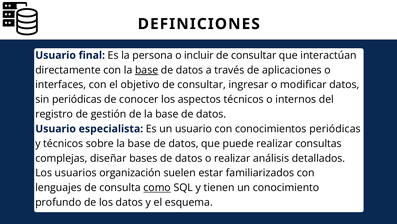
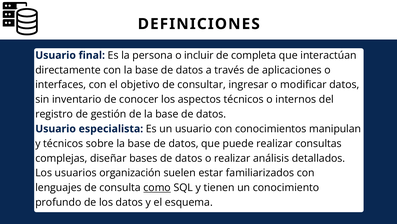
consultar at (254, 55): consultar -> completa
base at (147, 70) underline: present -> none
sin periódicas: periódicas -> inventario
conocimientos periódicas: periódicas -> manipulan
